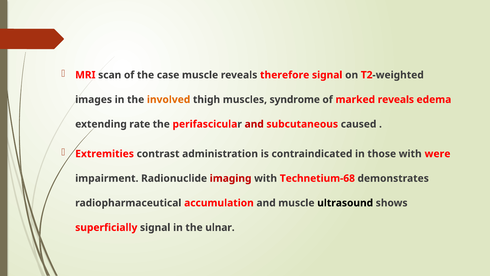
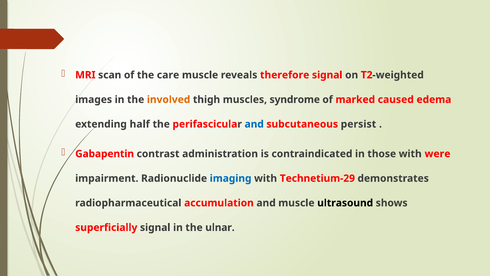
case: case -> care
marked reveals: reveals -> caused
rate: rate -> half
and at (254, 124) colour: red -> blue
caused: caused -> persist
Extremities: Extremities -> Gabapentin
imaging colour: red -> blue
Technetium-68: Technetium-68 -> Technetium-29
